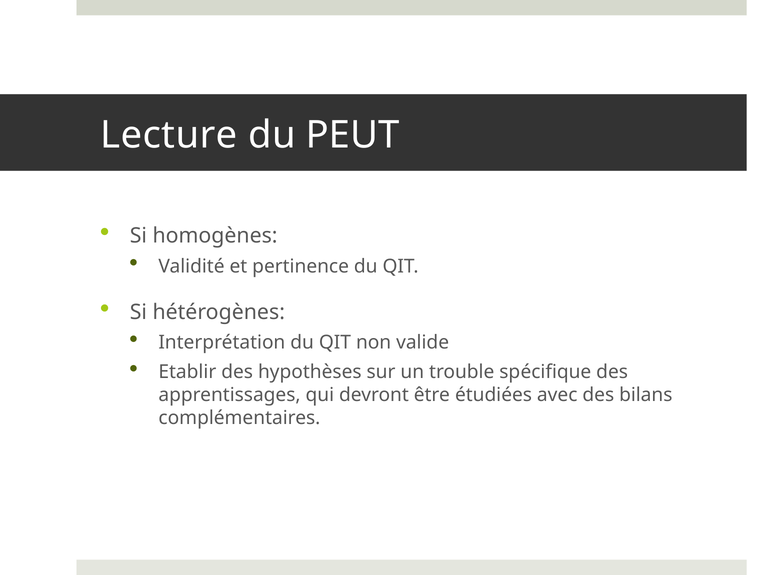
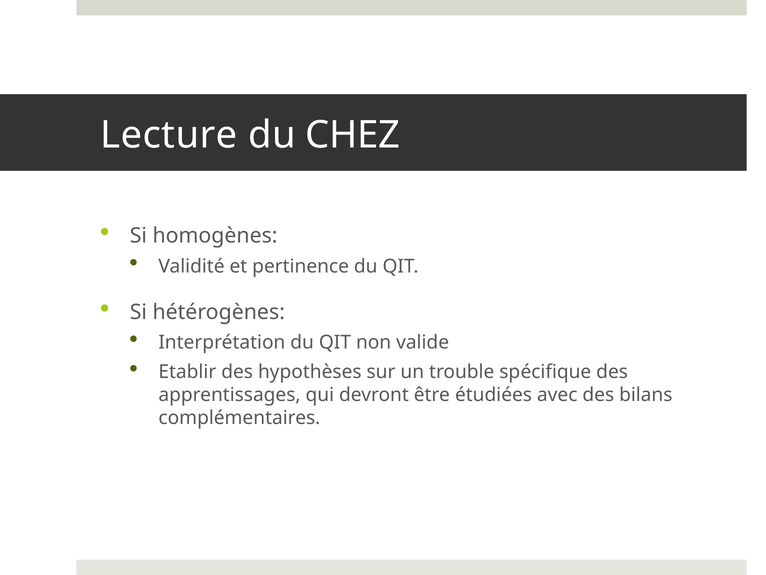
PEUT: PEUT -> CHEZ
